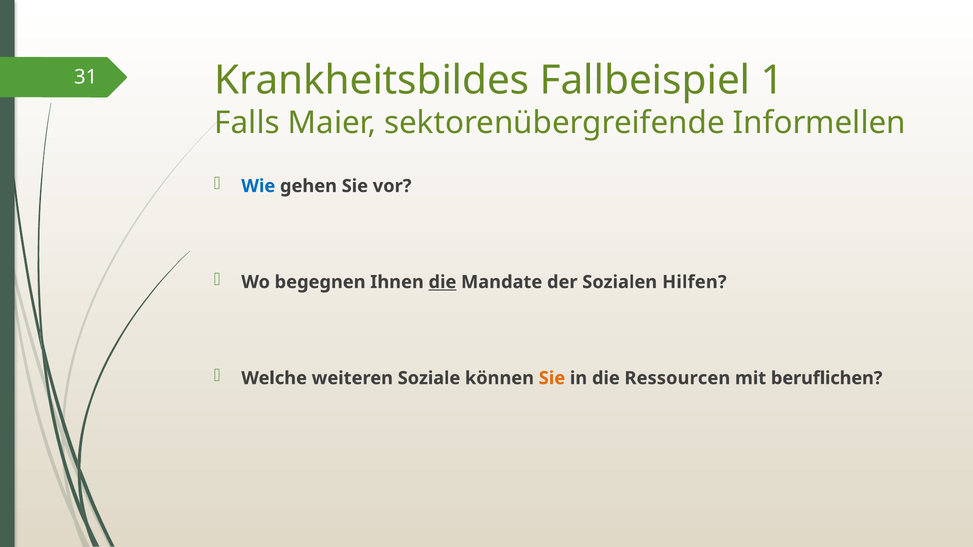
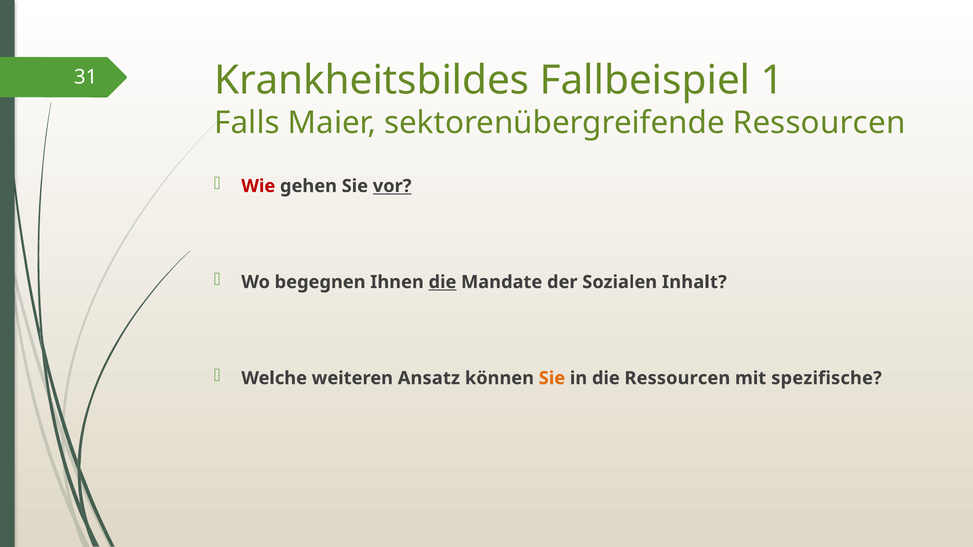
sektorenübergreifende Informellen: Informellen -> Ressourcen
Wie colour: blue -> red
vor underline: none -> present
Hilfen: Hilfen -> Inhalt
Soziale: Soziale -> Ansatz
beruflichen: beruflichen -> spezifische
